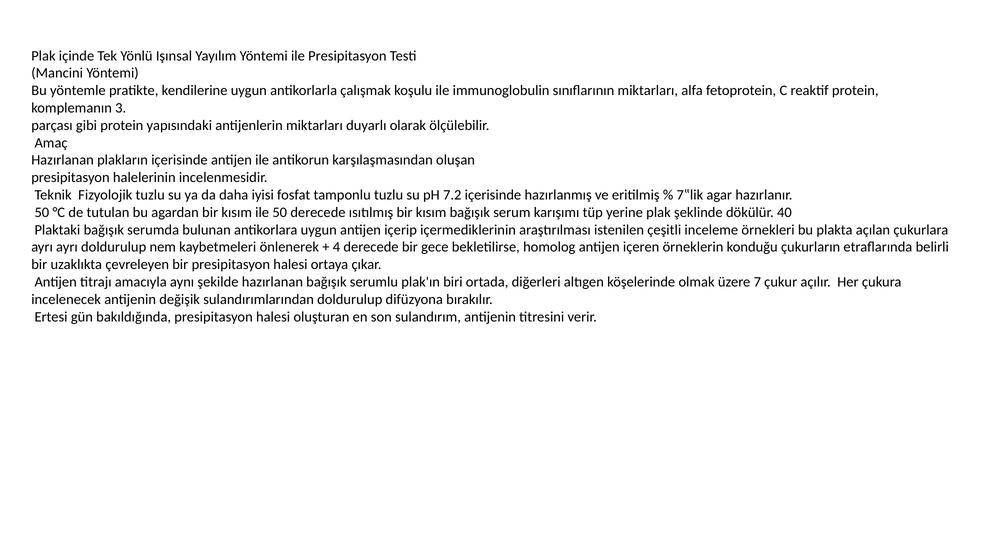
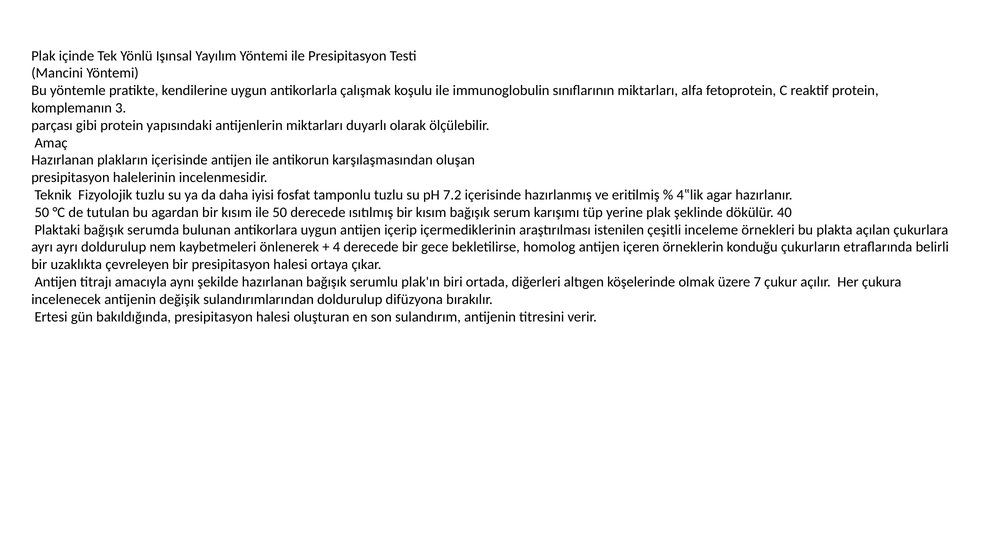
7‟lik: 7‟lik -> 4‟lik
